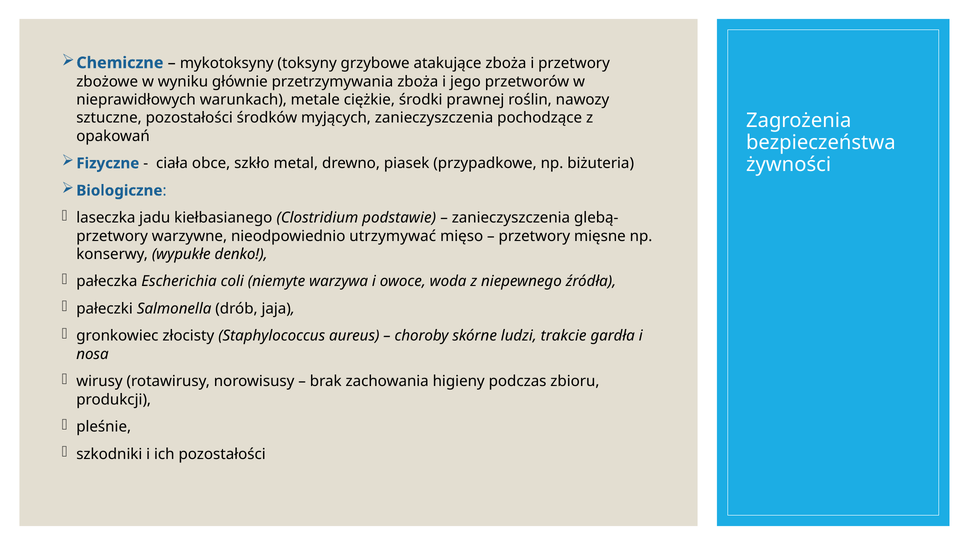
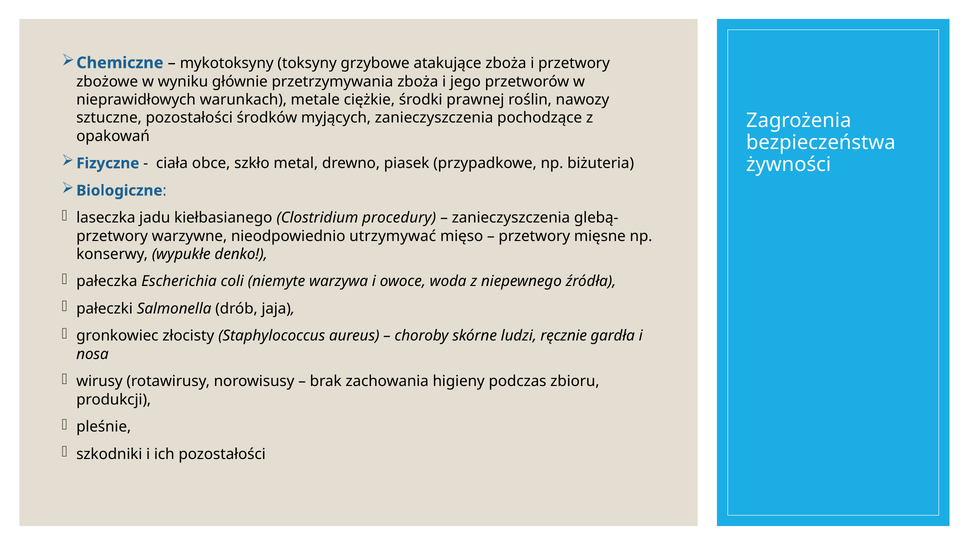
podstawie: podstawie -> procedury
trakcie: trakcie -> ręcznie
